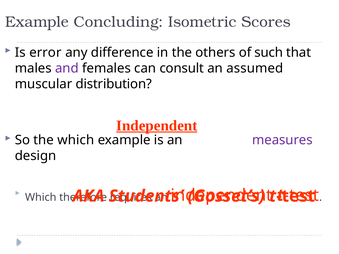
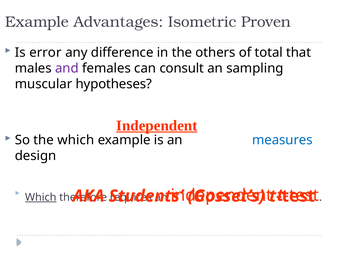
Concluding: Concluding -> Advantages
Scores: Scores -> Proven
such: such -> total
assumed: assumed -> sampling
distribution: distribution -> hypotheses
measures colour: purple -> blue
Which at (41, 197) underline: none -> present
